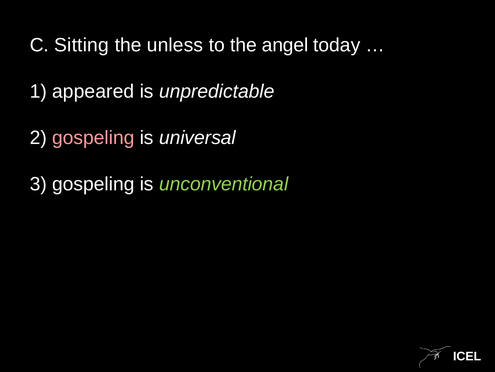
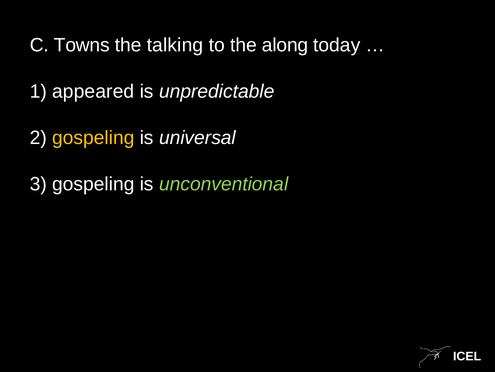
Sitting: Sitting -> Towns
unless: unless -> talking
angel: angel -> along
gospeling at (93, 138) colour: pink -> yellow
